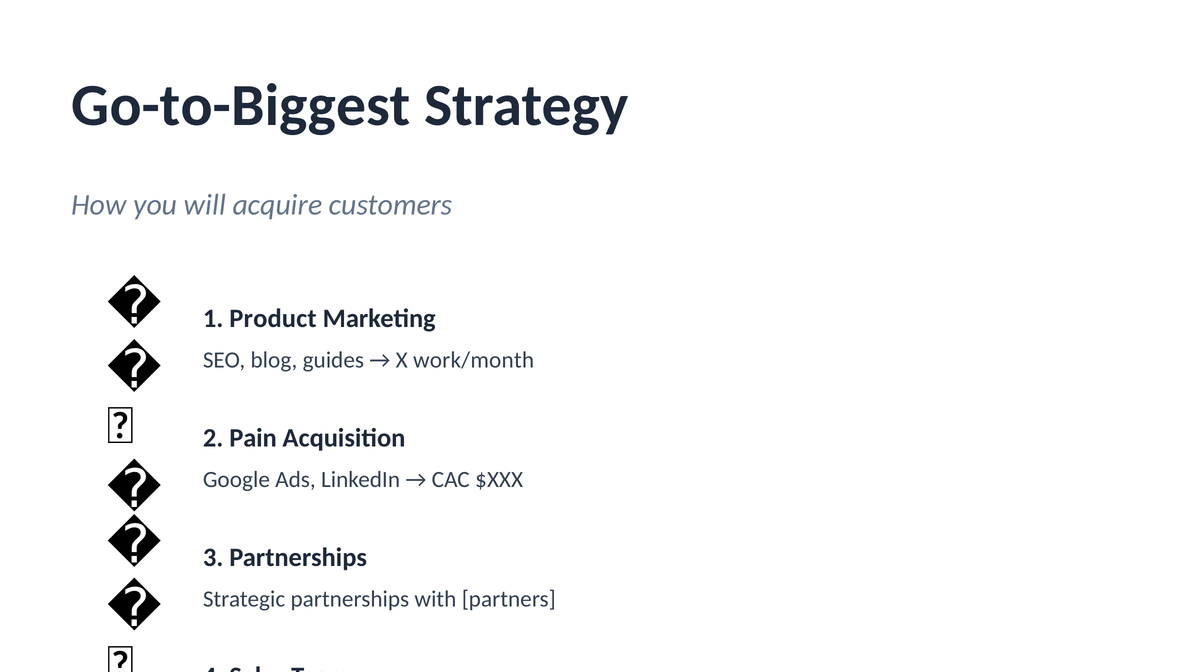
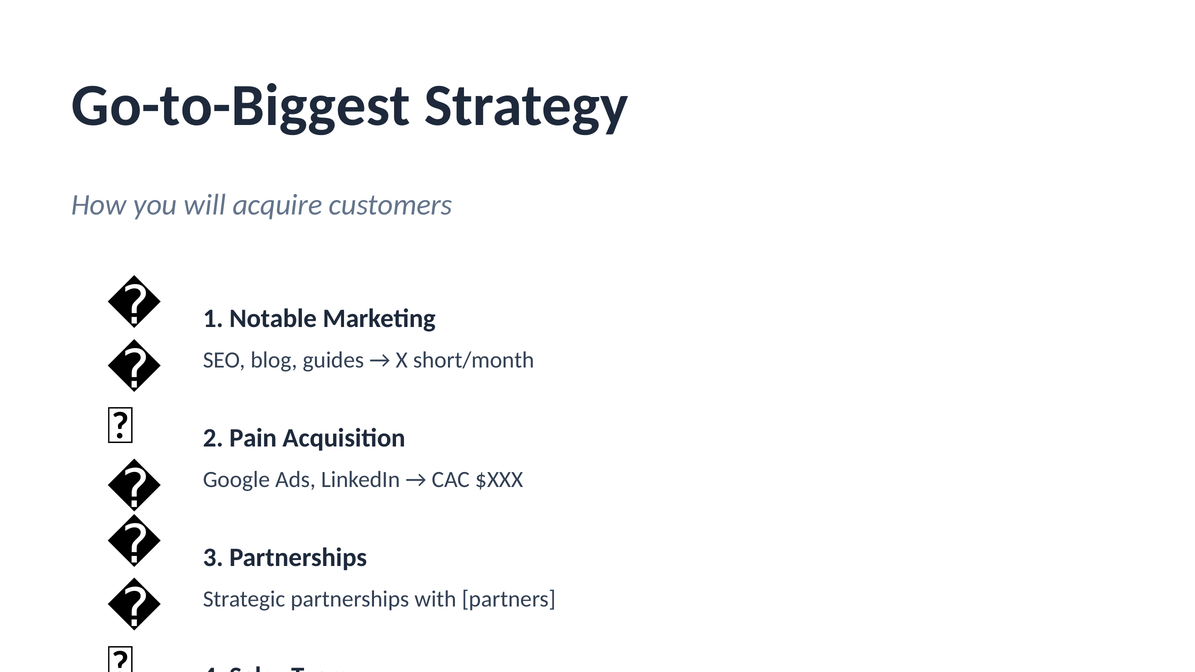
Product: Product -> Notable
work/month: work/month -> short/month
